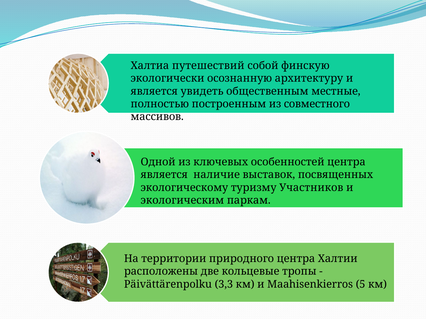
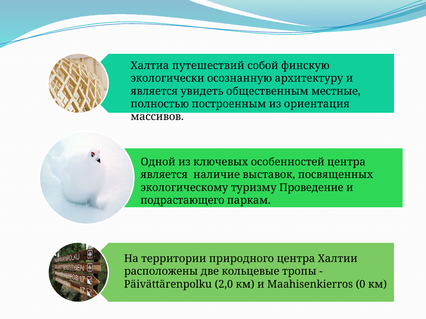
совместного: совместного -> ориентация
Участников: Участников -> Проведение
экологическим: экологическим -> подрастающего
3,3: 3,3 -> 2,0
5: 5 -> 0
